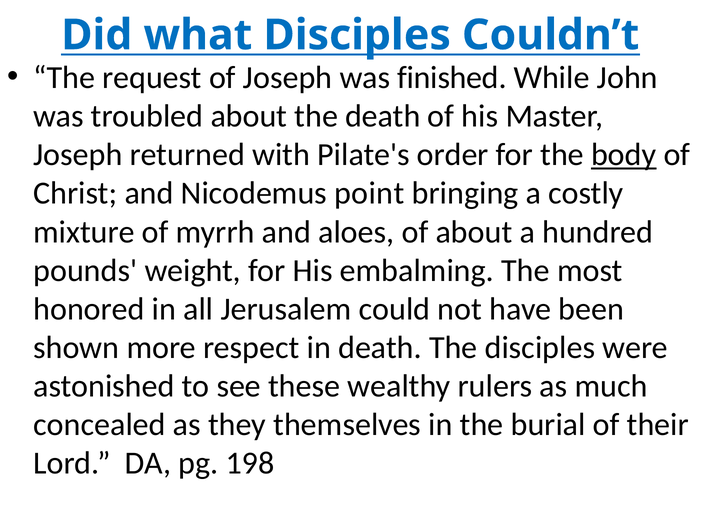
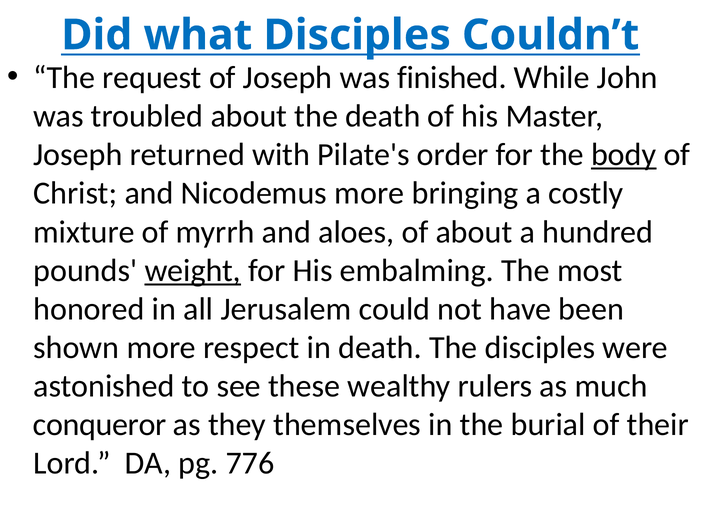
Nicodemus point: point -> more
weight underline: none -> present
concealed: concealed -> conqueror
198: 198 -> 776
